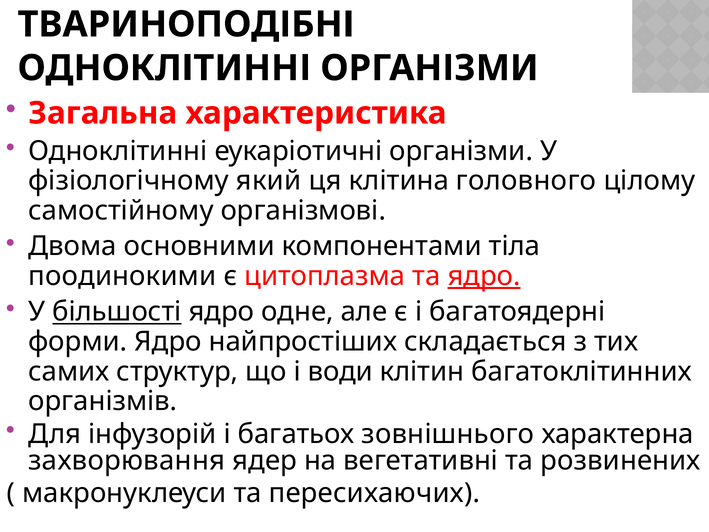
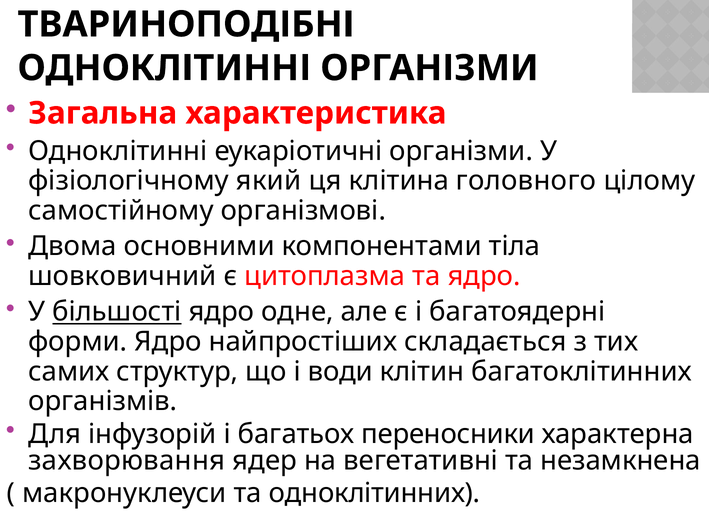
поодинокими: поодинокими -> шовковичний
ядро at (484, 276) underline: present -> none
зовнішнього: зовнішнього -> переносники
розвинених: розвинених -> незамкнена
пересихаючих: пересихаючих -> одноклітинних
